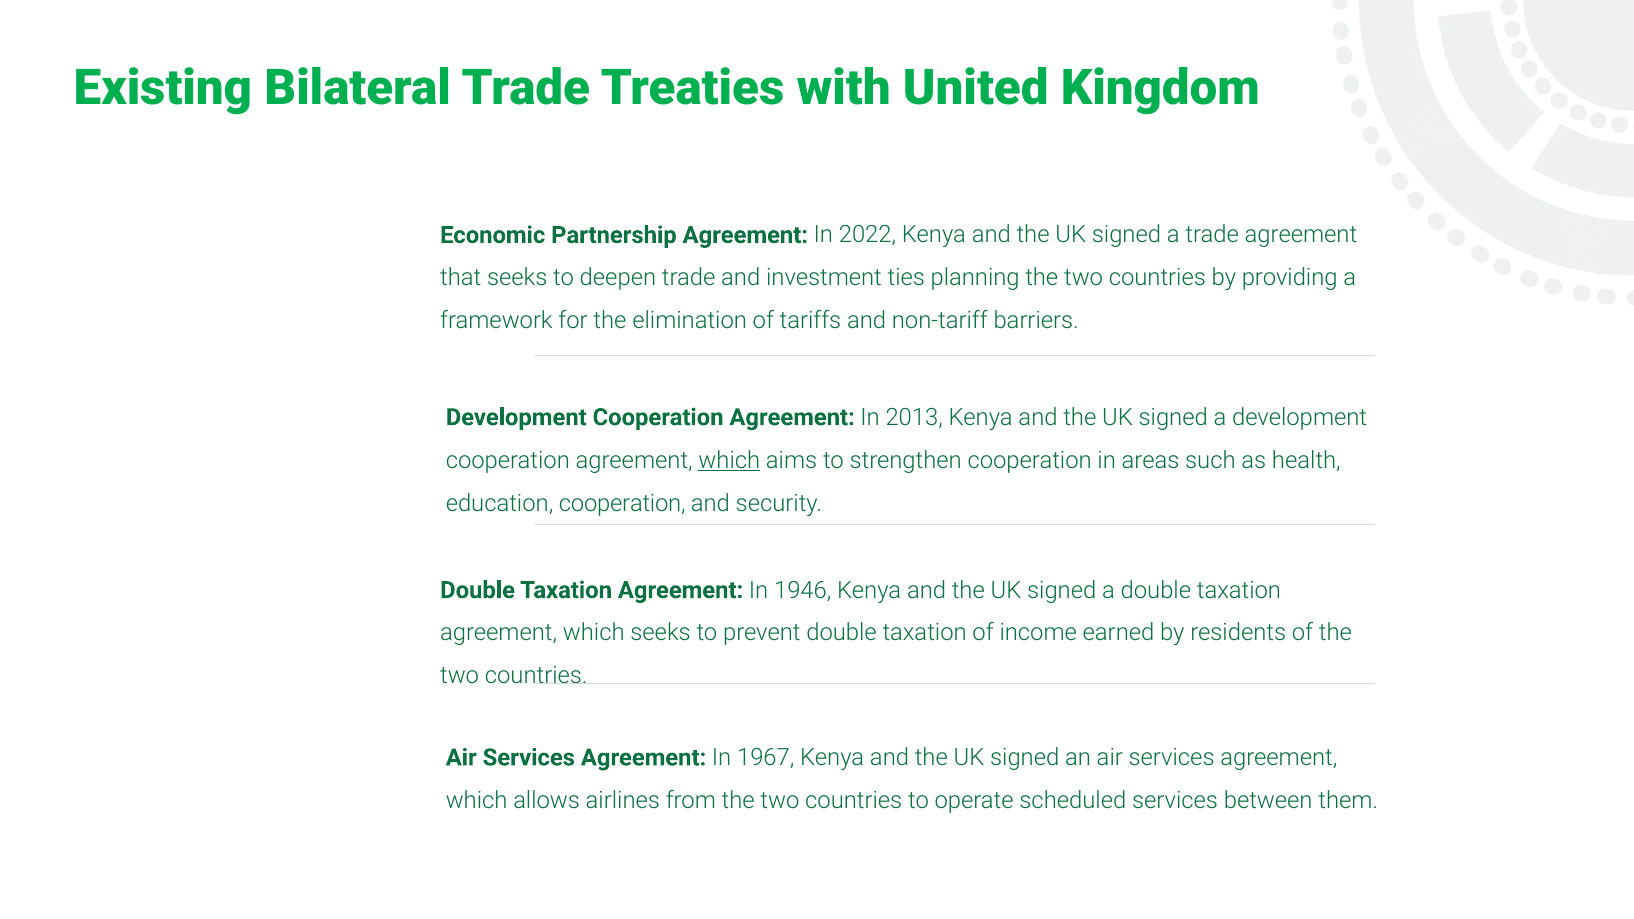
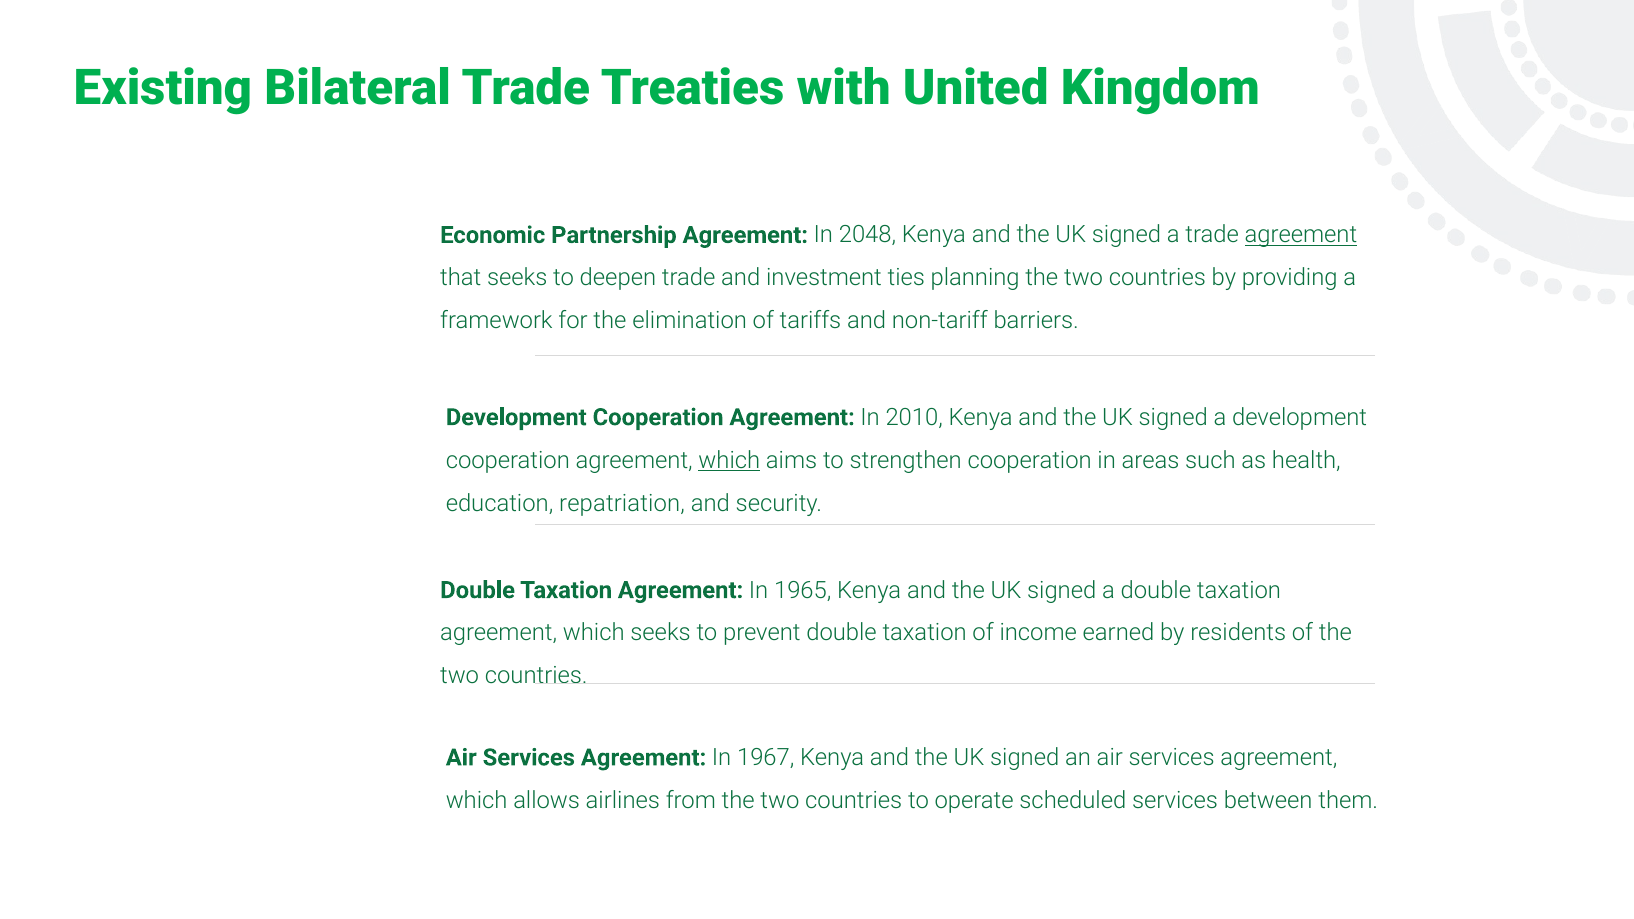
2022: 2022 -> 2048
agreement at (1301, 235) underline: none -> present
2013: 2013 -> 2010
education cooperation: cooperation -> repatriation
1946: 1946 -> 1965
